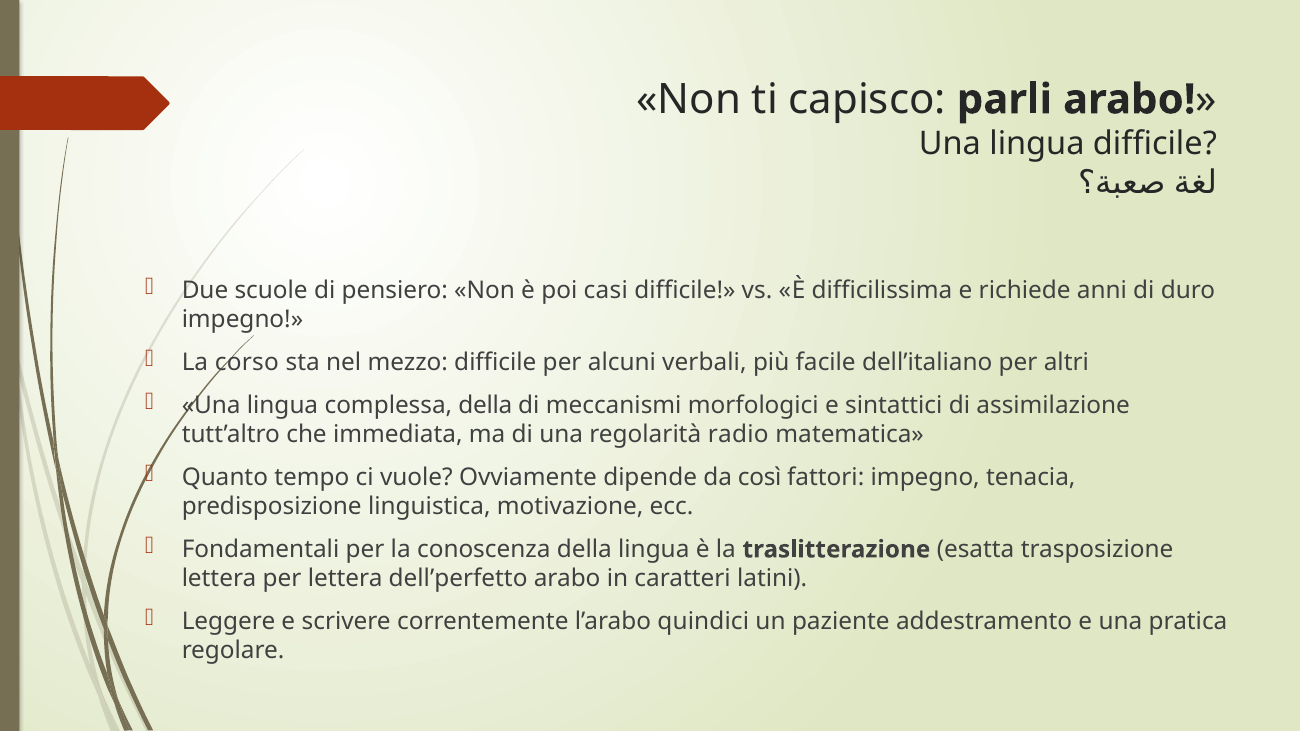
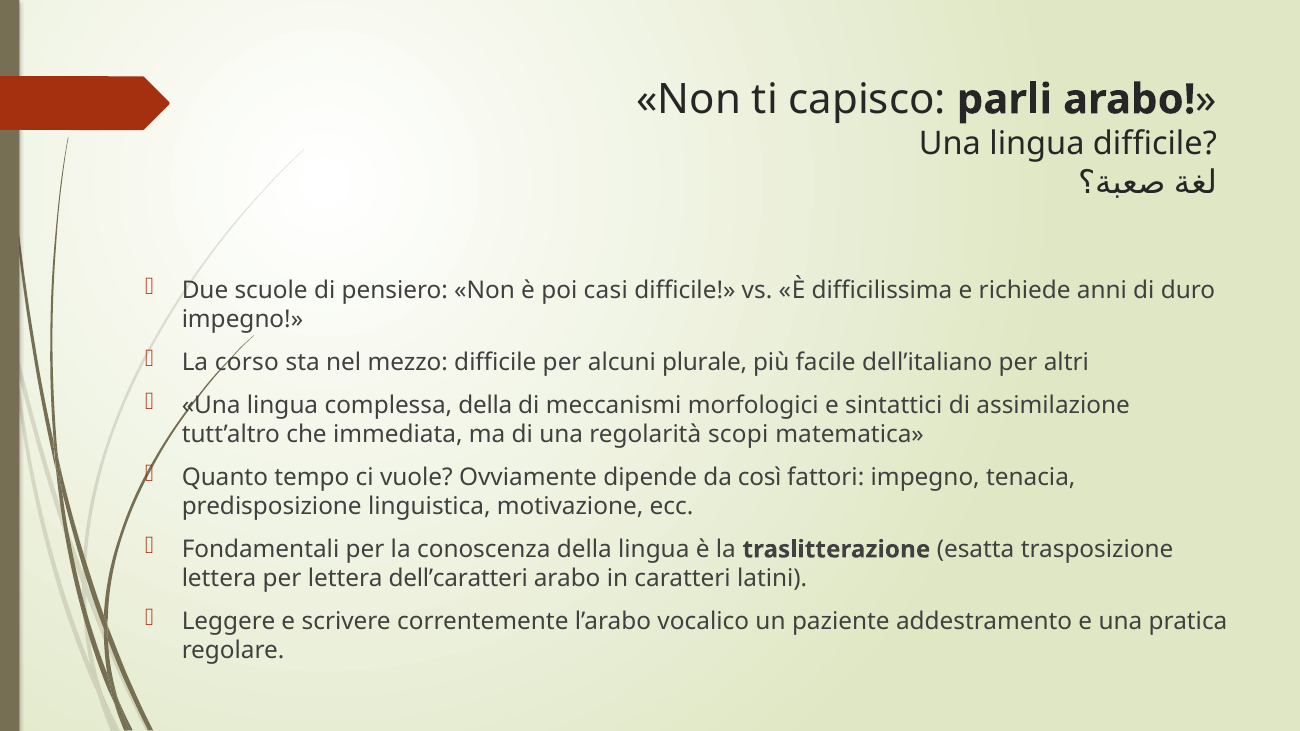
verbali: verbali -> plurale
radio: radio -> scopi
dell’perfetto: dell’perfetto -> dell’caratteri
quindici: quindici -> vocalico
